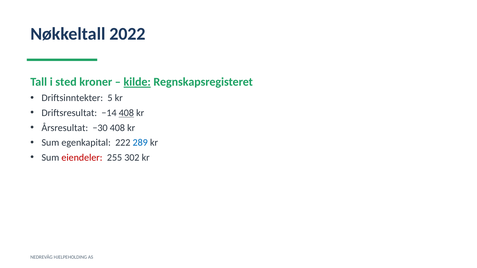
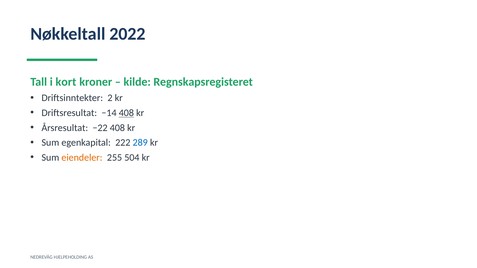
sted: sted -> kort
kilde underline: present -> none
5: 5 -> 2
−30: −30 -> −22
eiendeler colour: red -> orange
302: 302 -> 504
